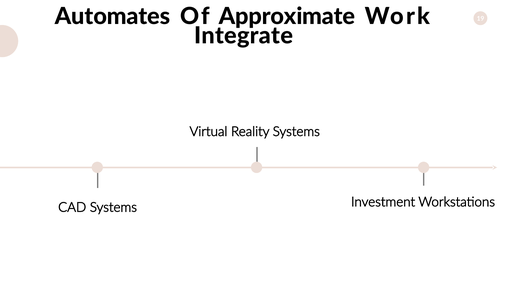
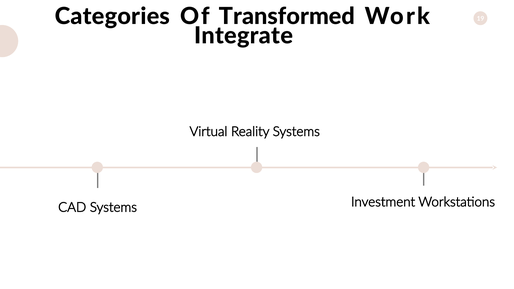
Automates: Automates -> Categories
Approximate: Approximate -> Transformed
